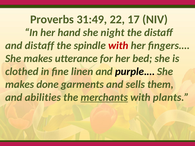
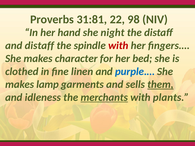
31:49: 31:49 -> 31:81
17: 17 -> 98
utterance: utterance -> character
purple.… colour: black -> blue
done: done -> lamp
them underline: none -> present
abilities: abilities -> idleness
